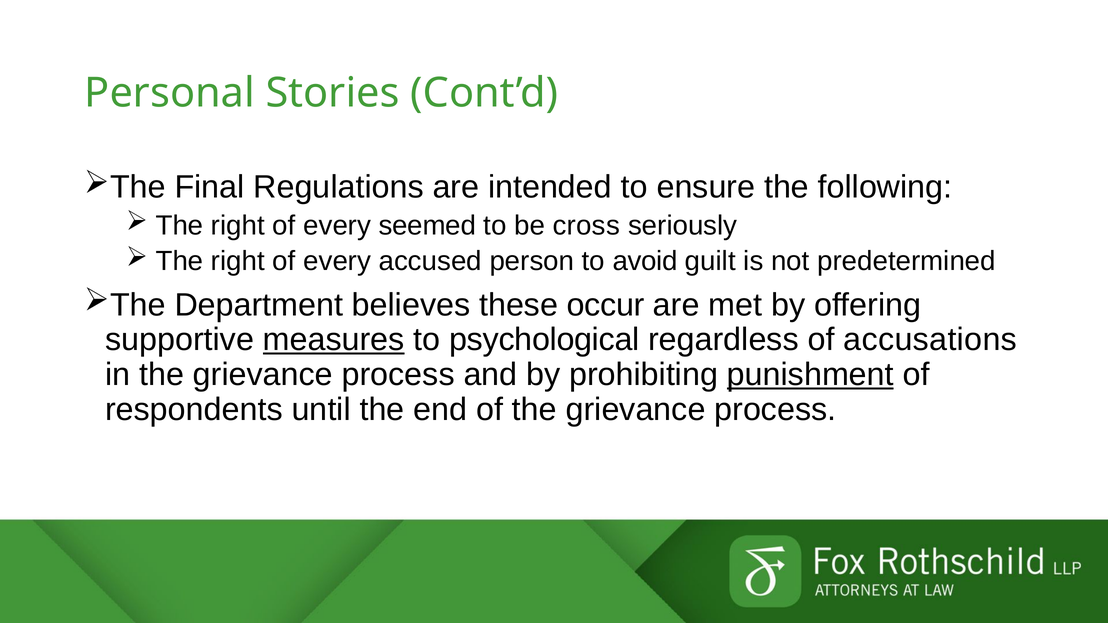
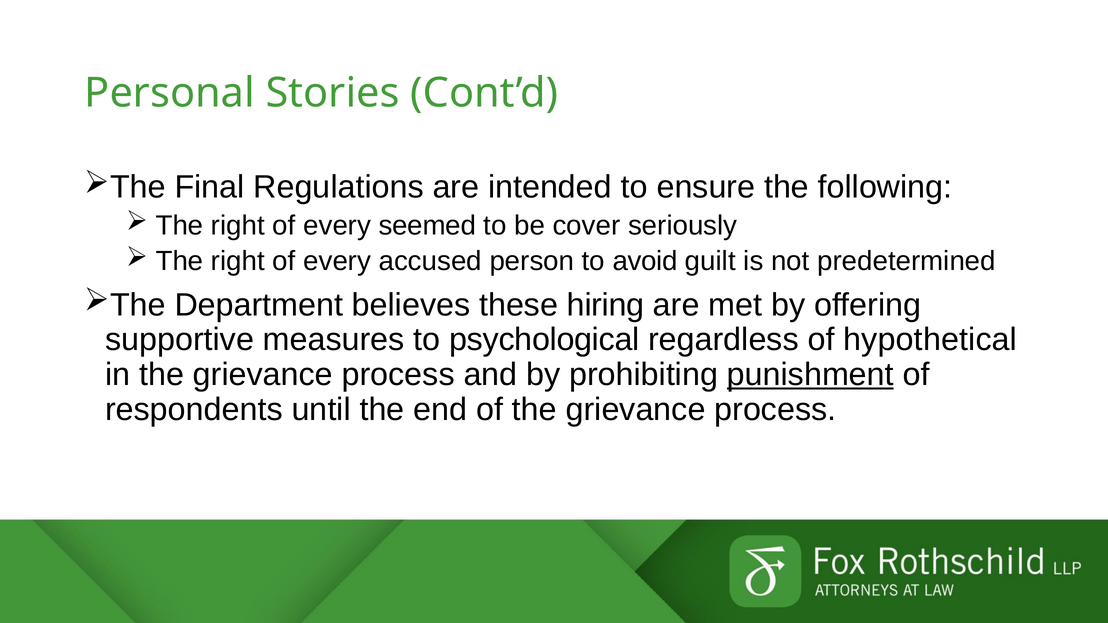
cross: cross -> cover
occur: occur -> hiring
measures underline: present -> none
accusations: accusations -> hypothetical
